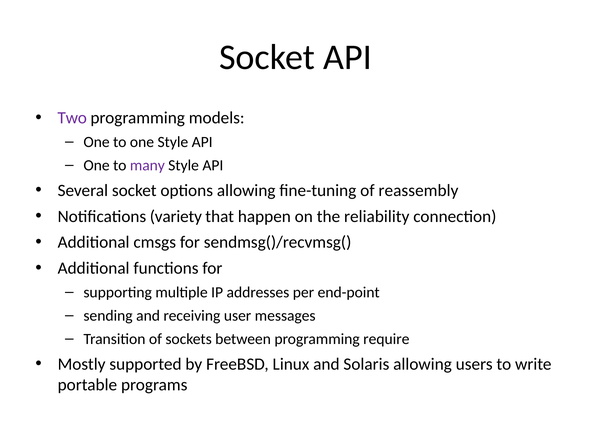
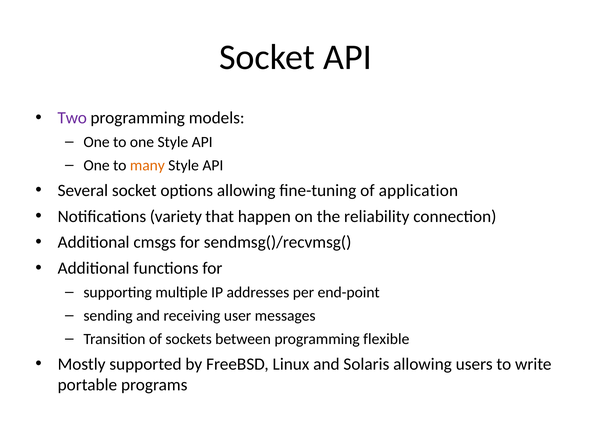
many colour: purple -> orange
reassembly: reassembly -> application
require: require -> flexible
